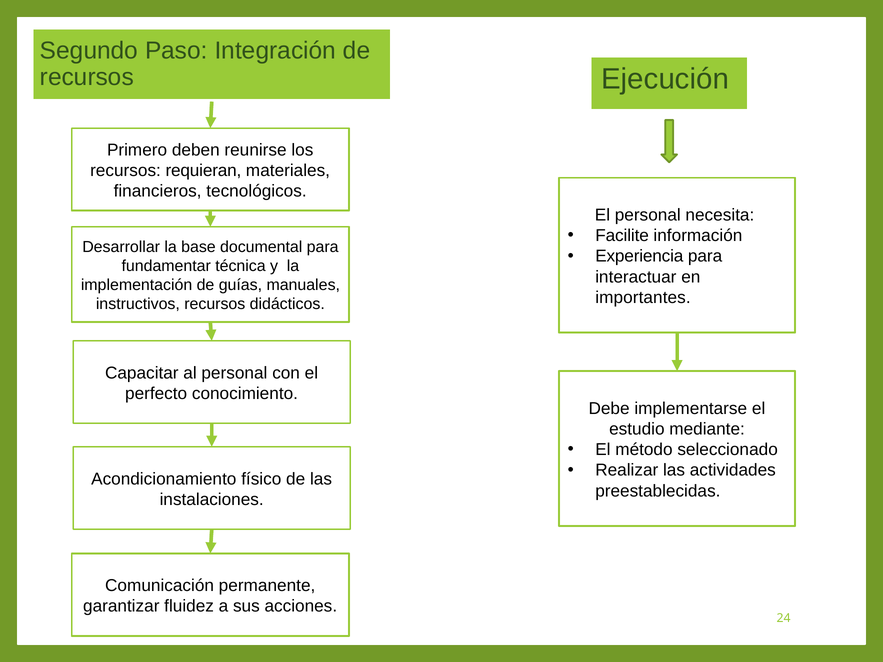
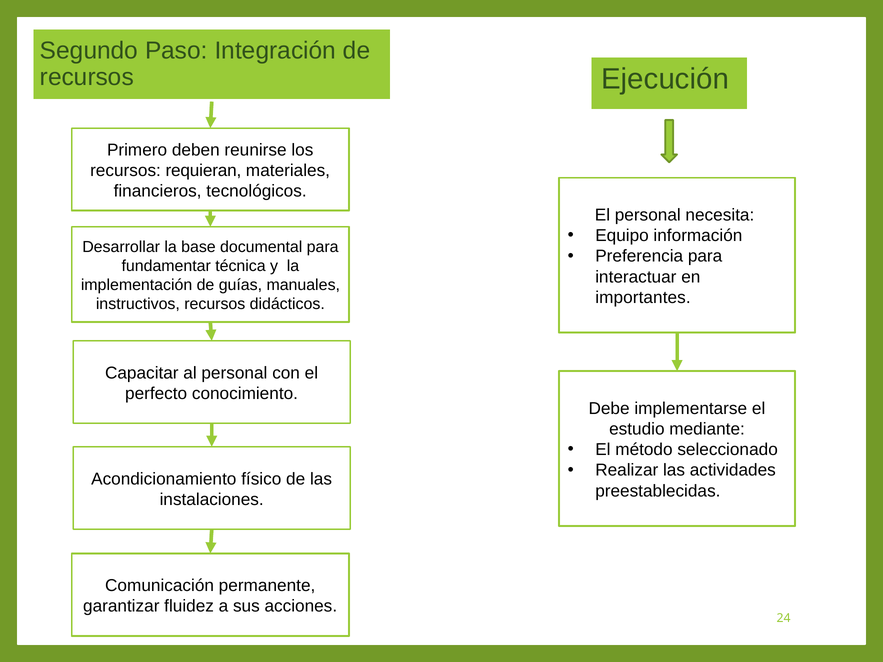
Facilite: Facilite -> Equipo
Experiencia: Experiencia -> Preferencia
